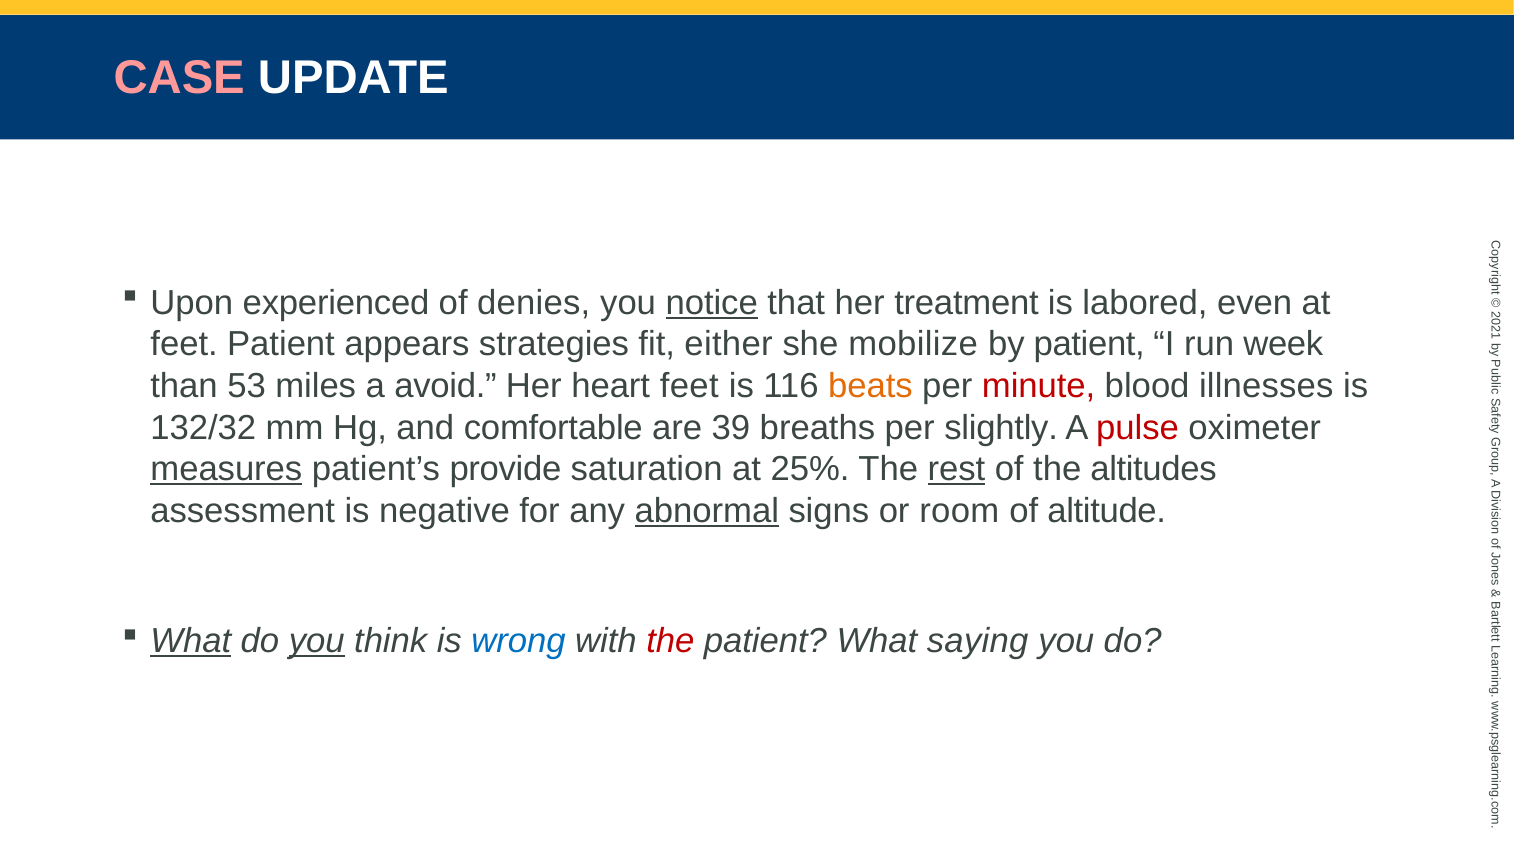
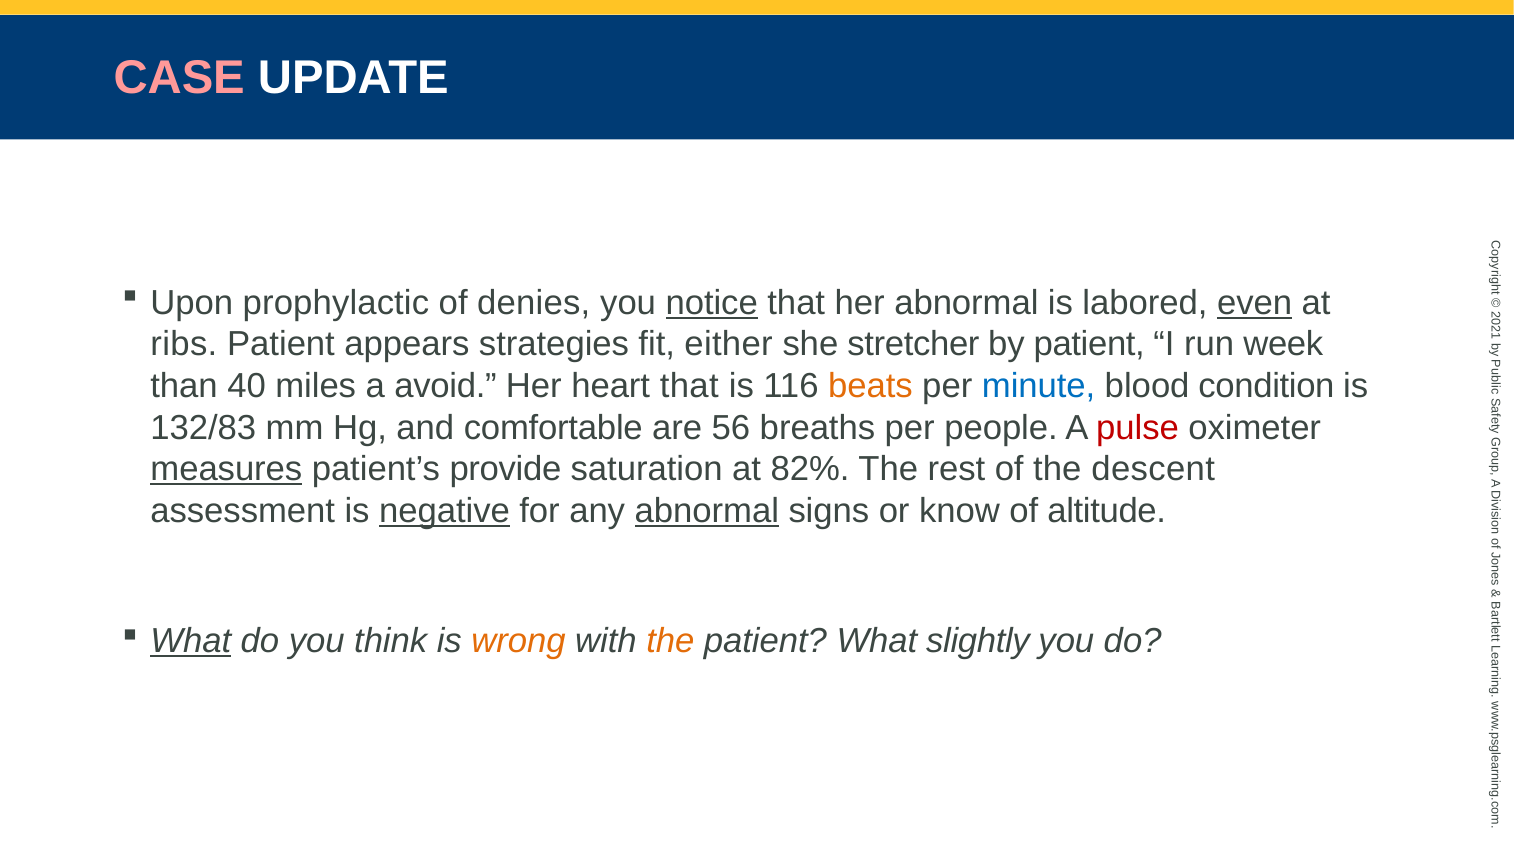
experienced: experienced -> prophylactic
her treatment: treatment -> abnormal
even underline: none -> present
feet at (184, 344): feet -> ribs
mobilize: mobilize -> stretcher
53: 53 -> 40
heart feet: feet -> that
minute colour: red -> blue
illnesses: illnesses -> condition
132/32: 132/32 -> 132/83
39: 39 -> 56
slightly: slightly -> people
25%: 25% -> 82%
rest underline: present -> none
altitudes: altitudes -> descent
negative underline: none -> present
room: room -> know
you at (317, 641) underline: present -> none
wrong colour: blue -> orange
the at (670, 641) colour: red -> orange
saying: saying -> slightly
